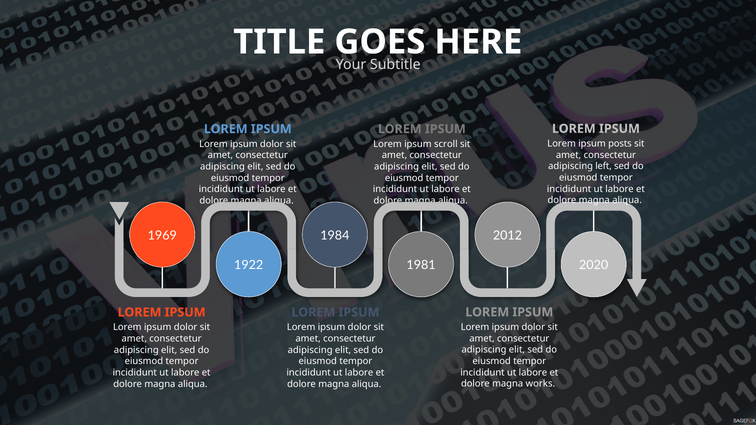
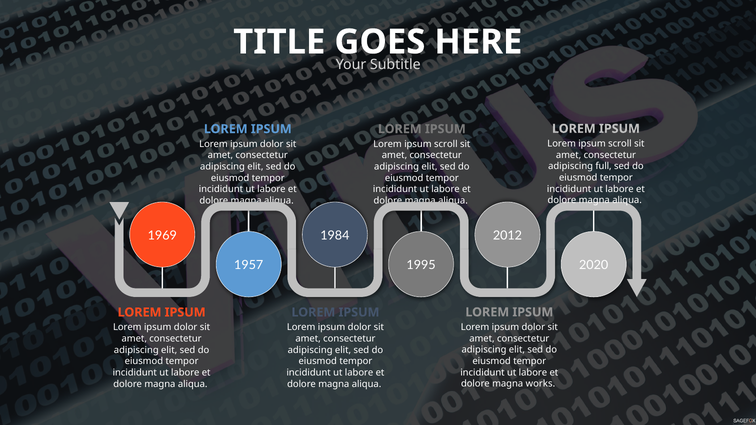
posts at (620, 144): posts -> scroll
left: left -> full
1922: 1922 -> 1957
1981: 1981 -> 1995
